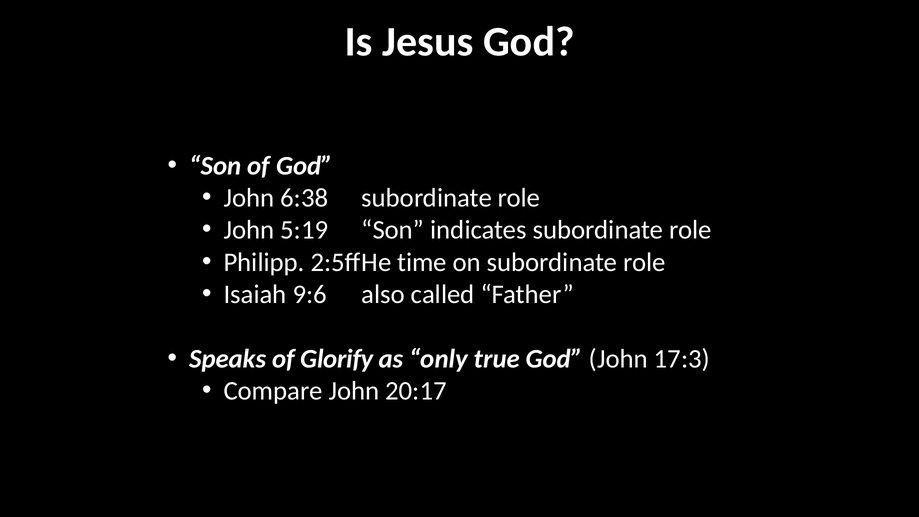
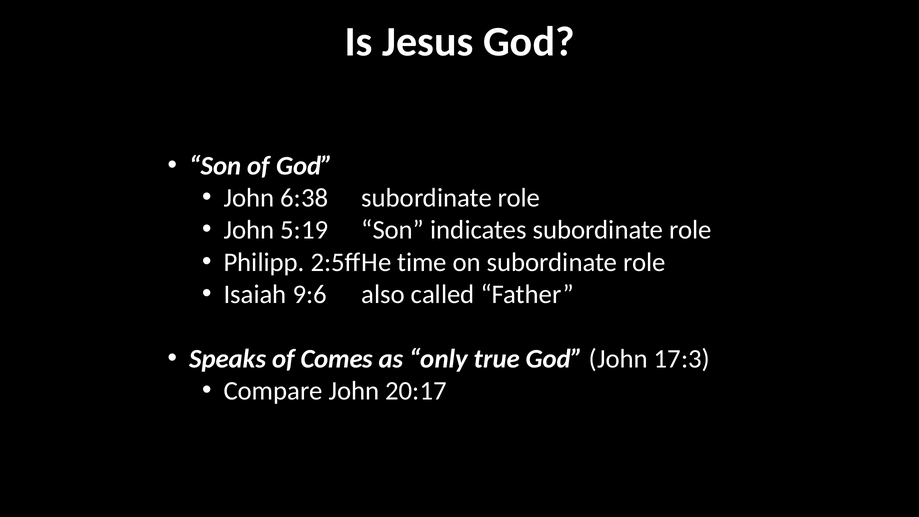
Glorify: Glorify -> Comes
